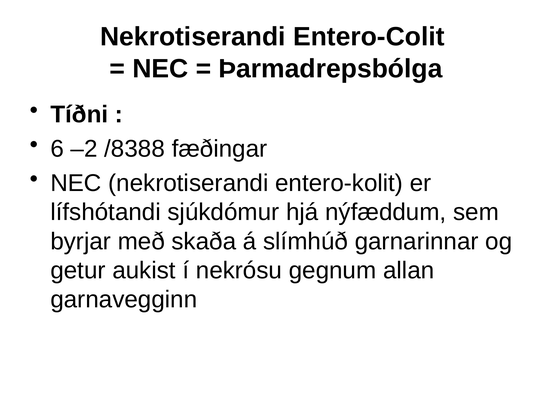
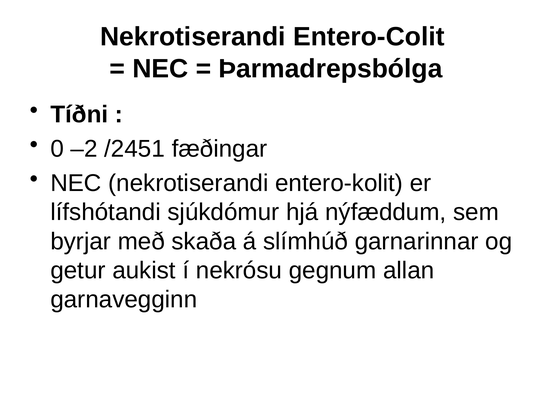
6: 6 -> 0
/8388: /8388 -> /2451
